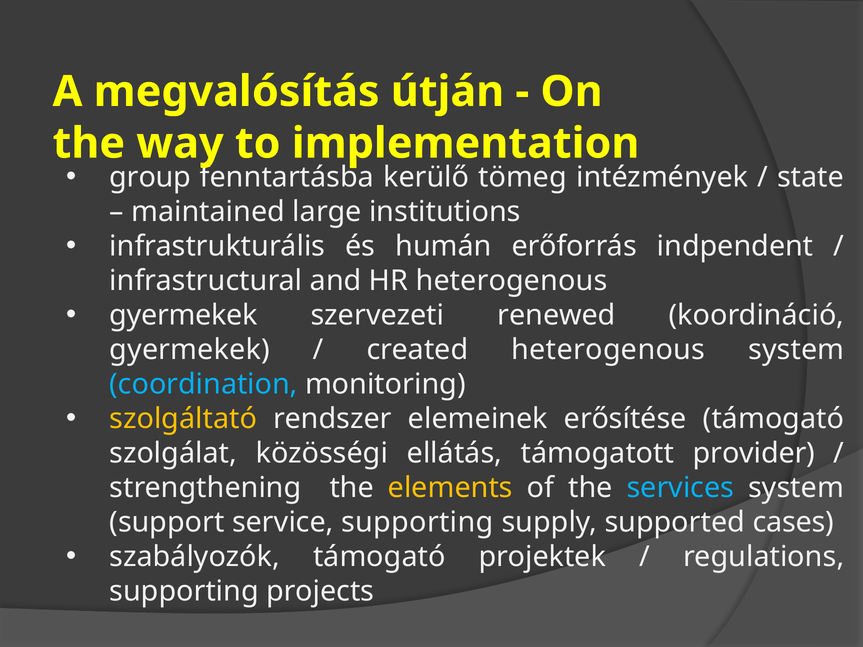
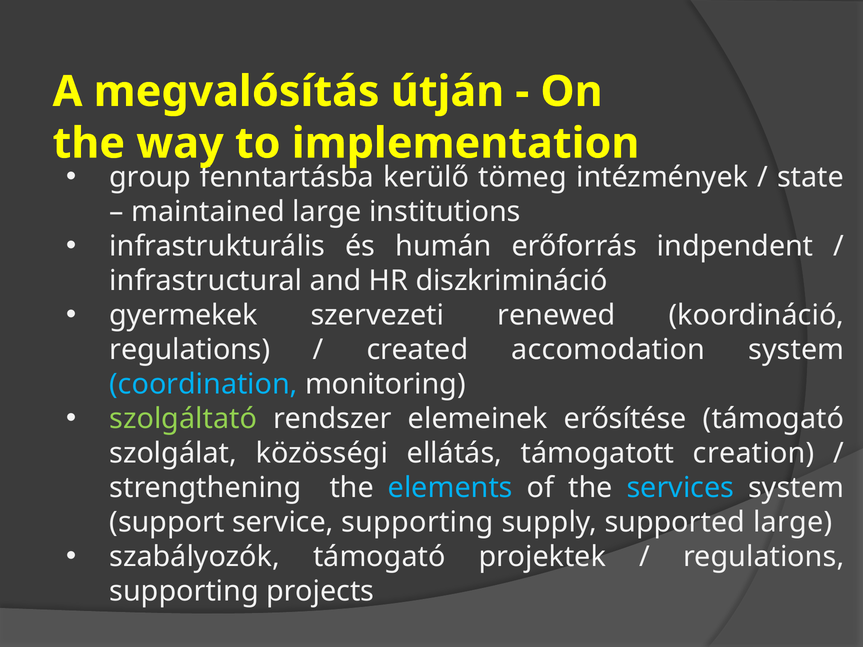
HR heterogenous: heterogenous -> diszkrimináció
gyermekek at (190, 350): gyermekek -> regulations
created heterogenous: heterogenous -> accomodation
szolgáltató colour: yellow -> light green
provider: provider -> creation
elements colour: yellow -> light blue
supported cases: cases -> large
